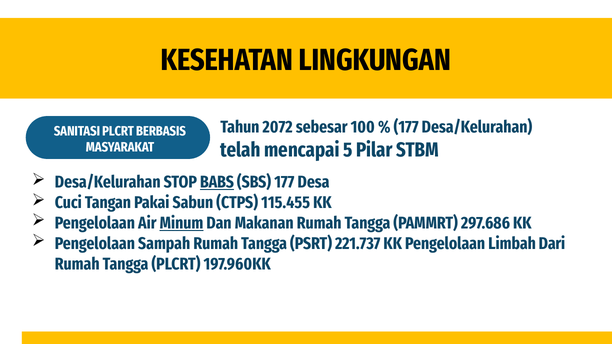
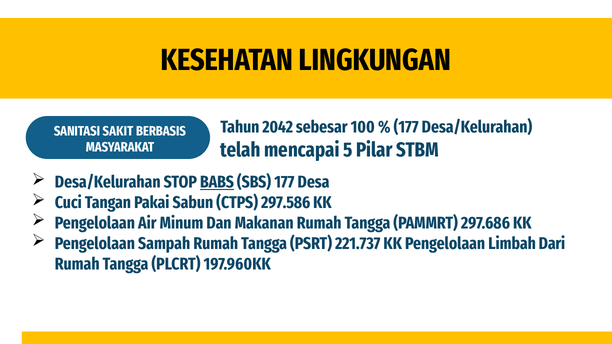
2072: 2072 -> 2042
SANITASI PLCRT: PLCRT -> SAKIT
115.455: 115.455 -> 297.586
Minum underline: present -> none
